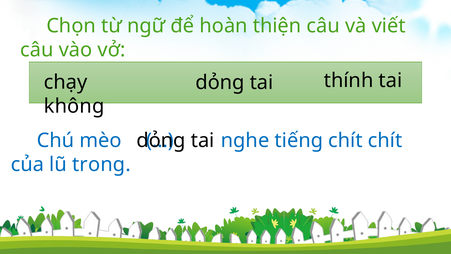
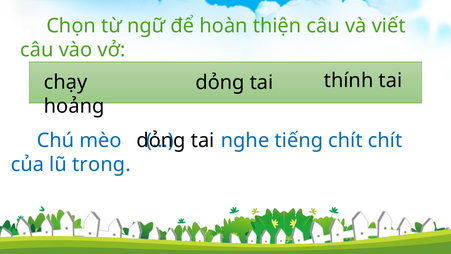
không: không -> hoảng
